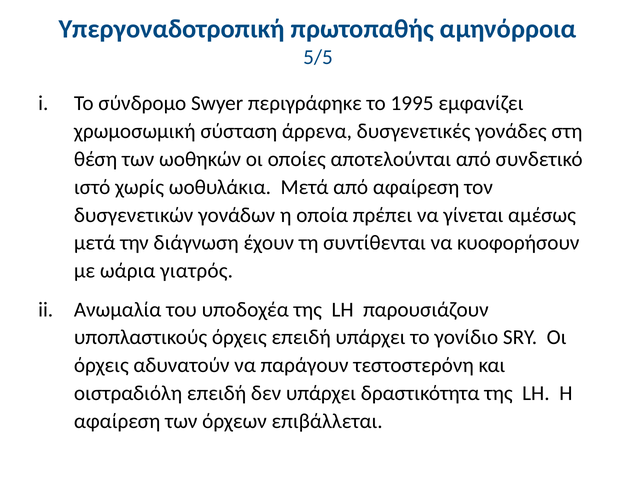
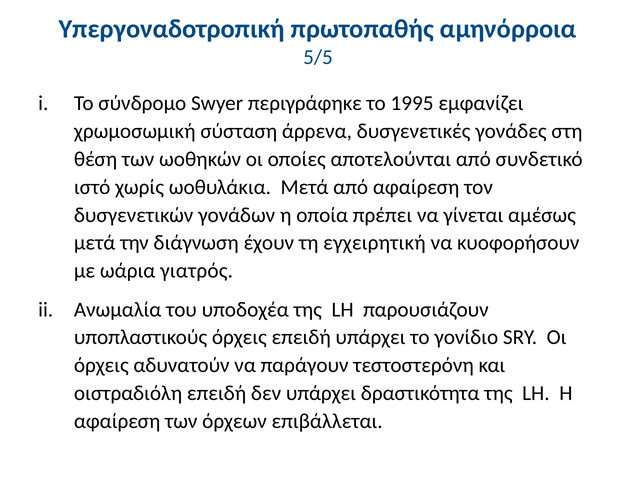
συντίθενται: συντίθενται -> εγχειρητική
